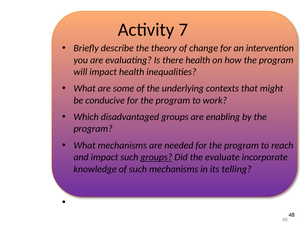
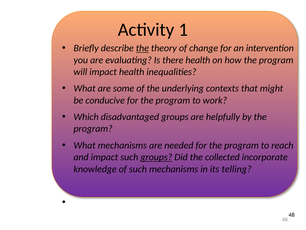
7: 7 -> 1
the at (142, 48) underline: none -> present
enabling: enabling -> helpfully
evaluate: evaluate -> collected
